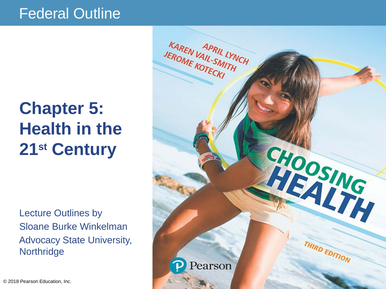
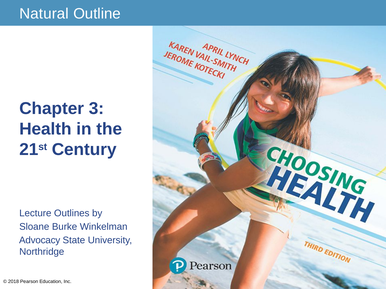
Federal: Federal -> Natural
5: 5 -> 3
